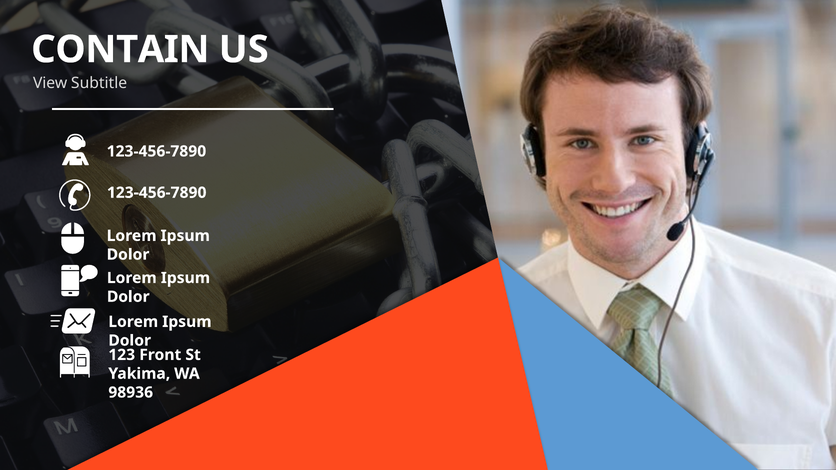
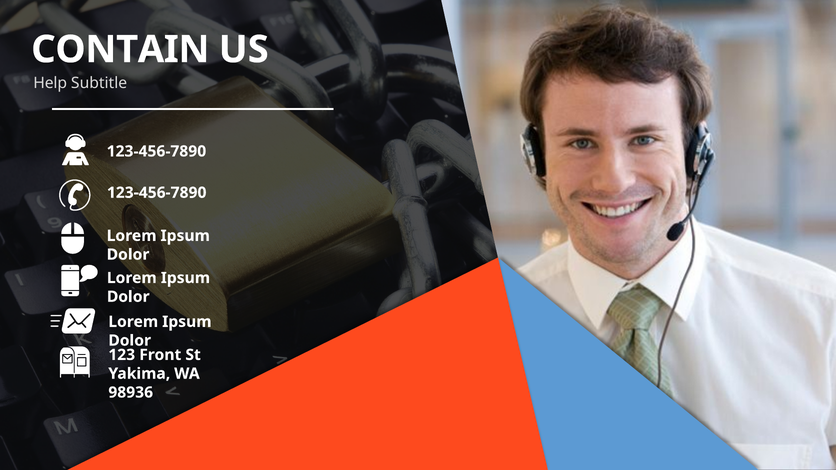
View: View -> Help
